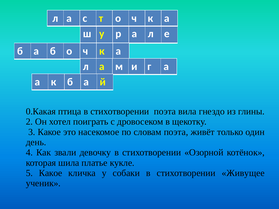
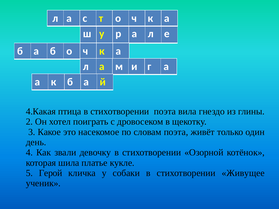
0.Какая: 0.Какая -> 4.Какая
5 Какое: Какое -> Герой
